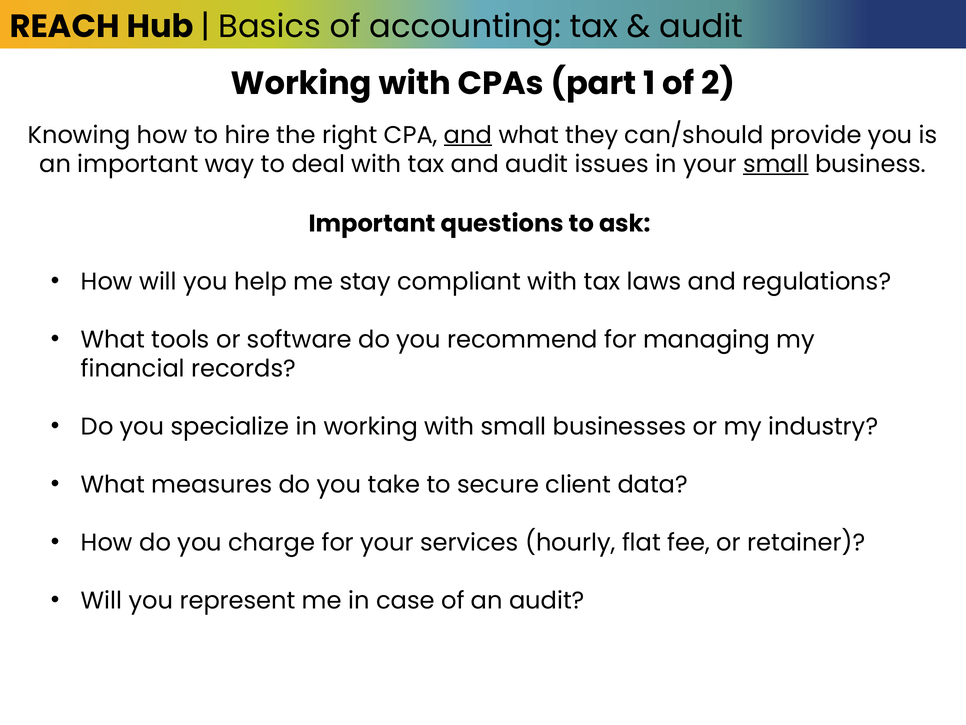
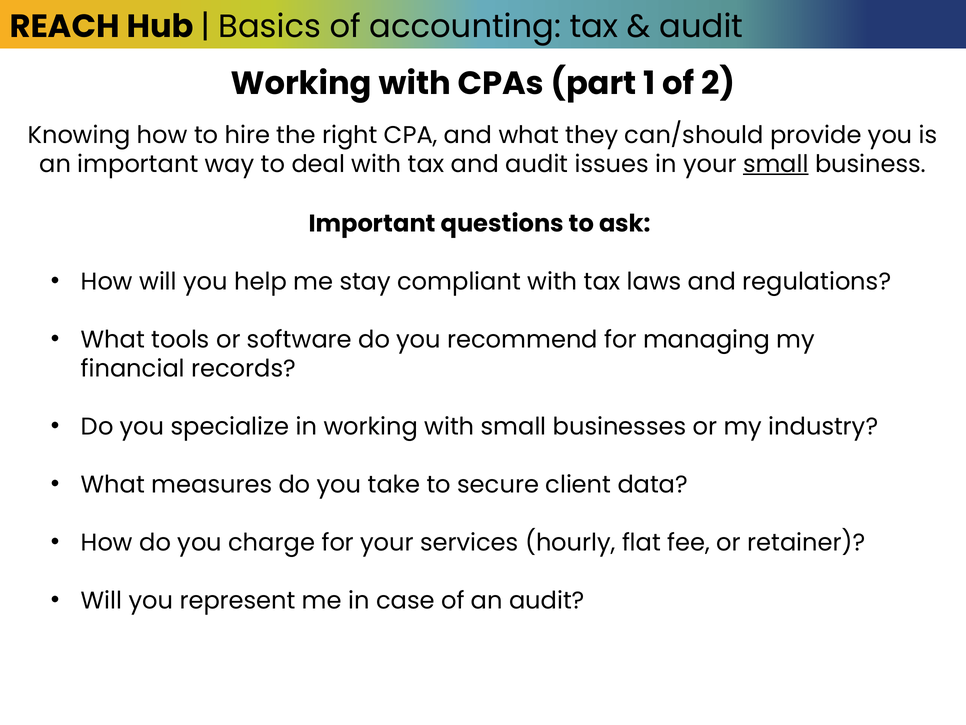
and at (468, 135) underline: present -> none
